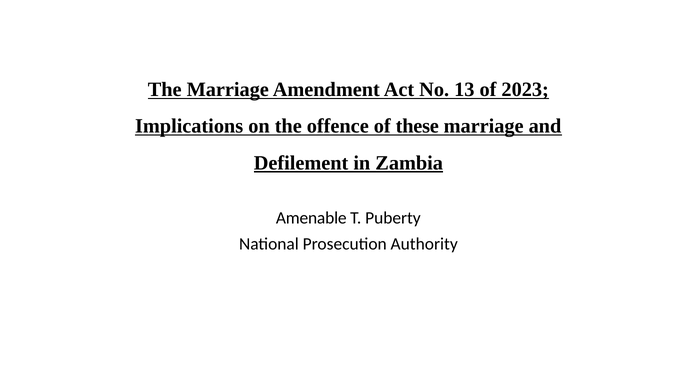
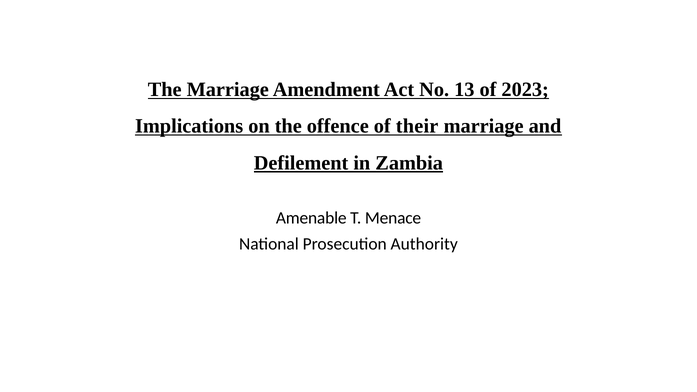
these: these -> their
Puberty: Puberty -> Menace
